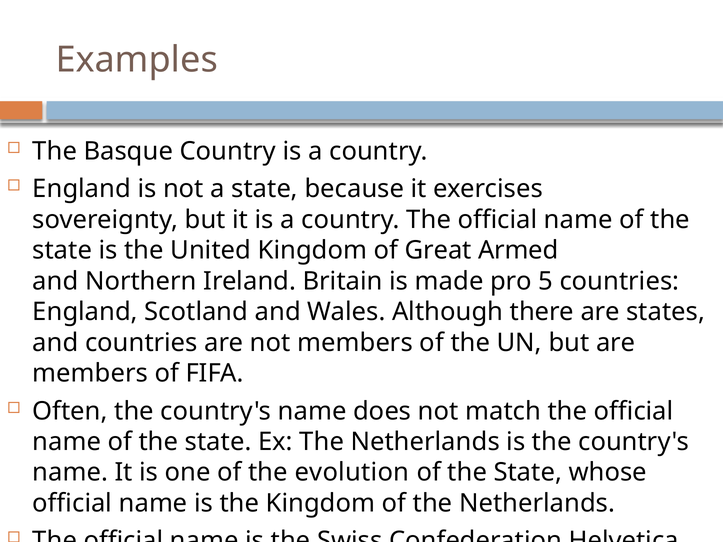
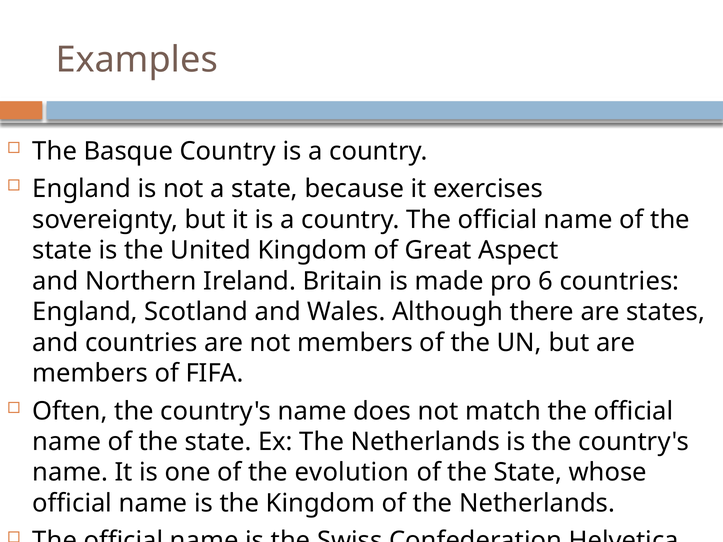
Armed: Armed -> Aspect
5: 5 -> 6
